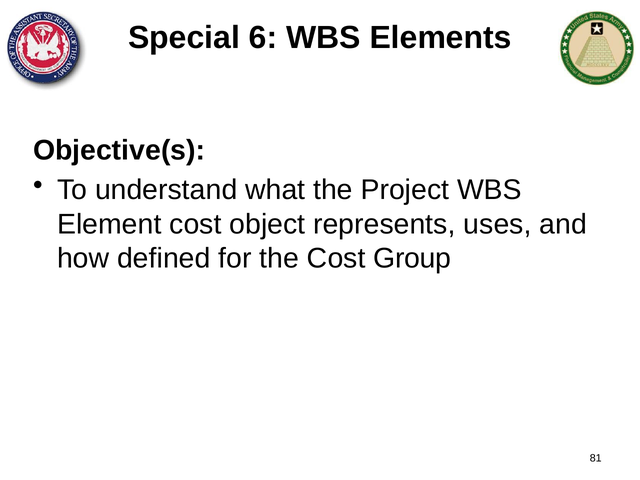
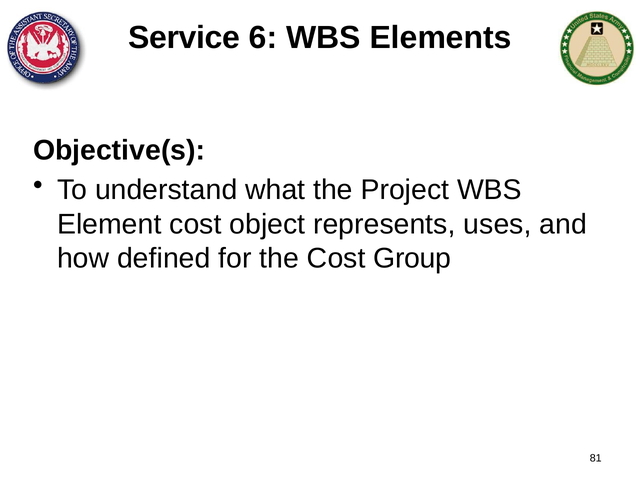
Special: Special -> Service
